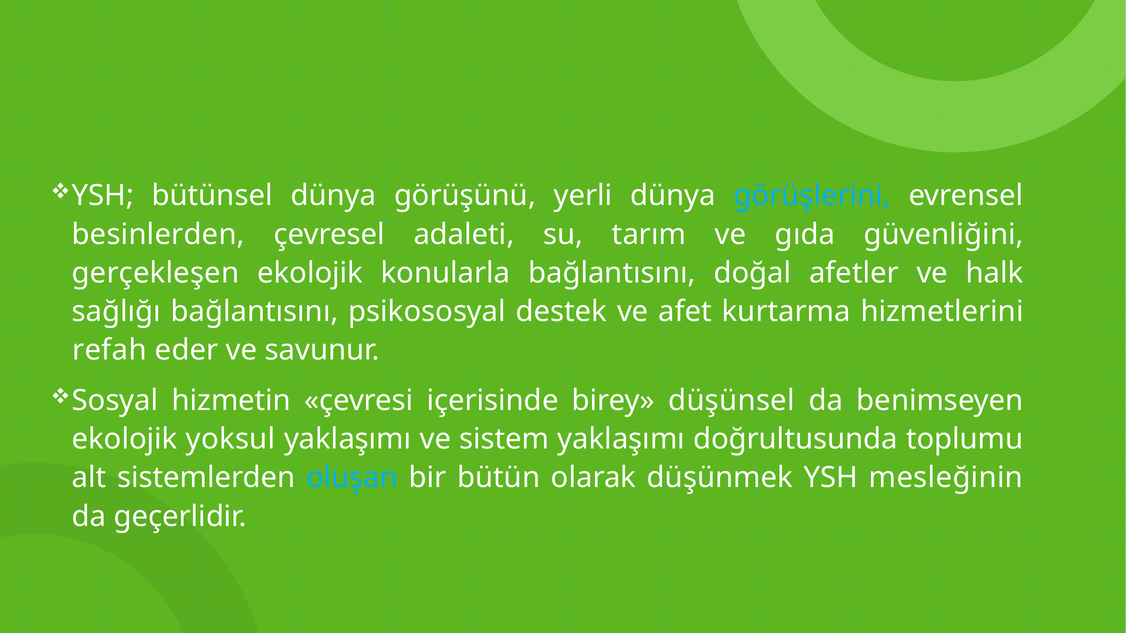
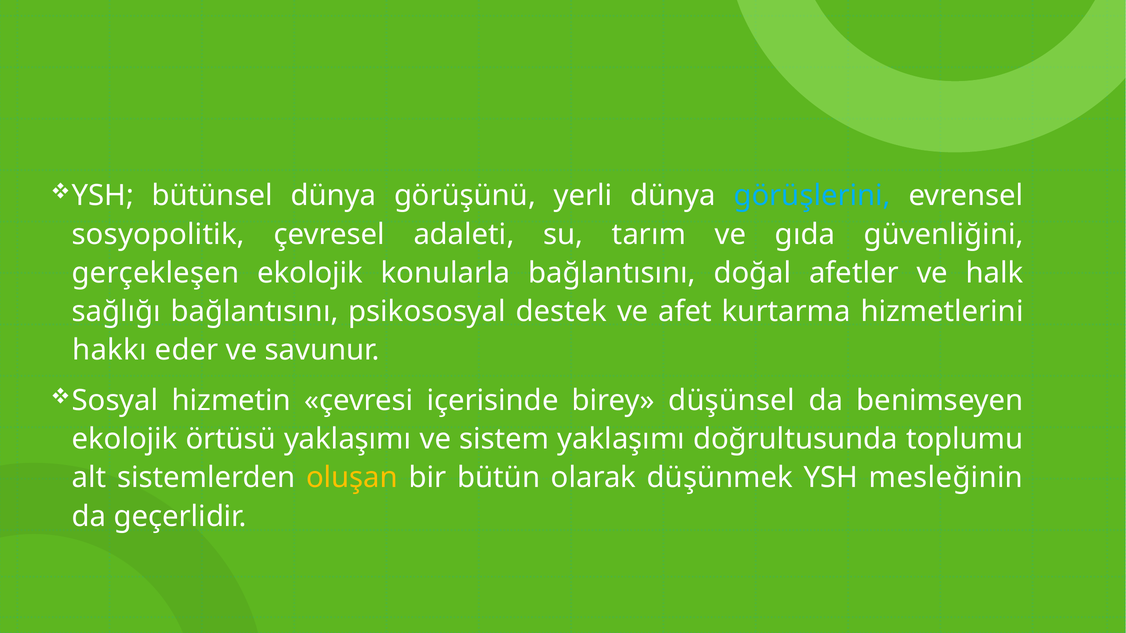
besinlerden: besinlerden -> sosyopolitik
refah: refah -> hakkı
yoksul: yoksul -> örtüsü
oluşan colour: light blue -> yellow
